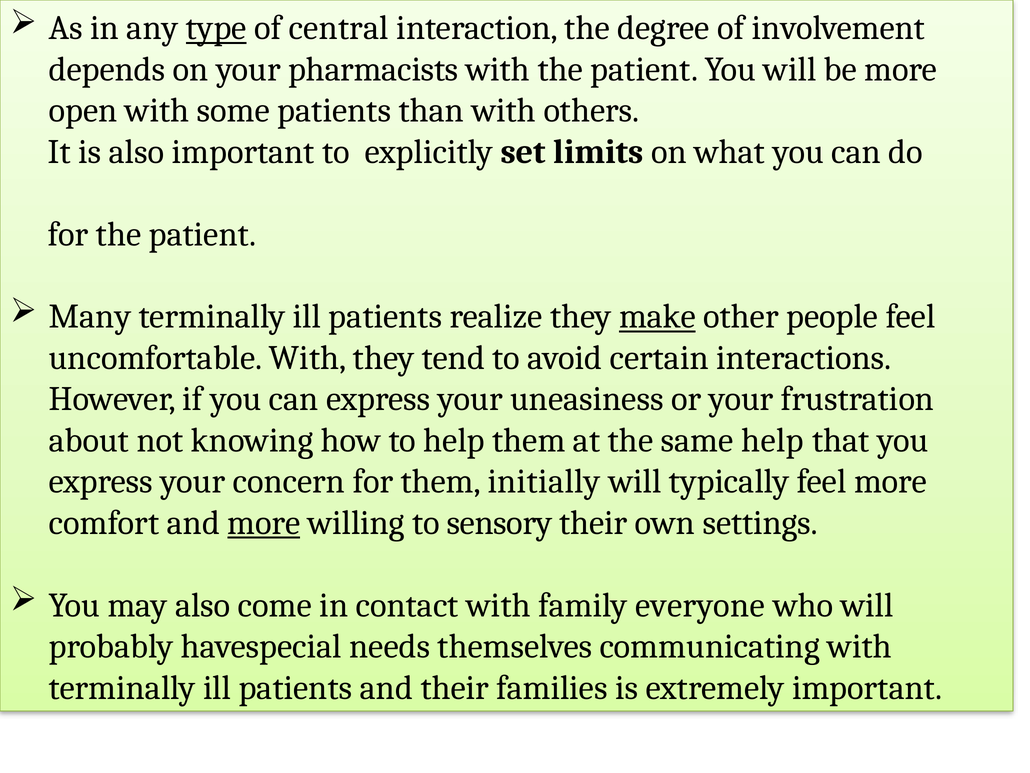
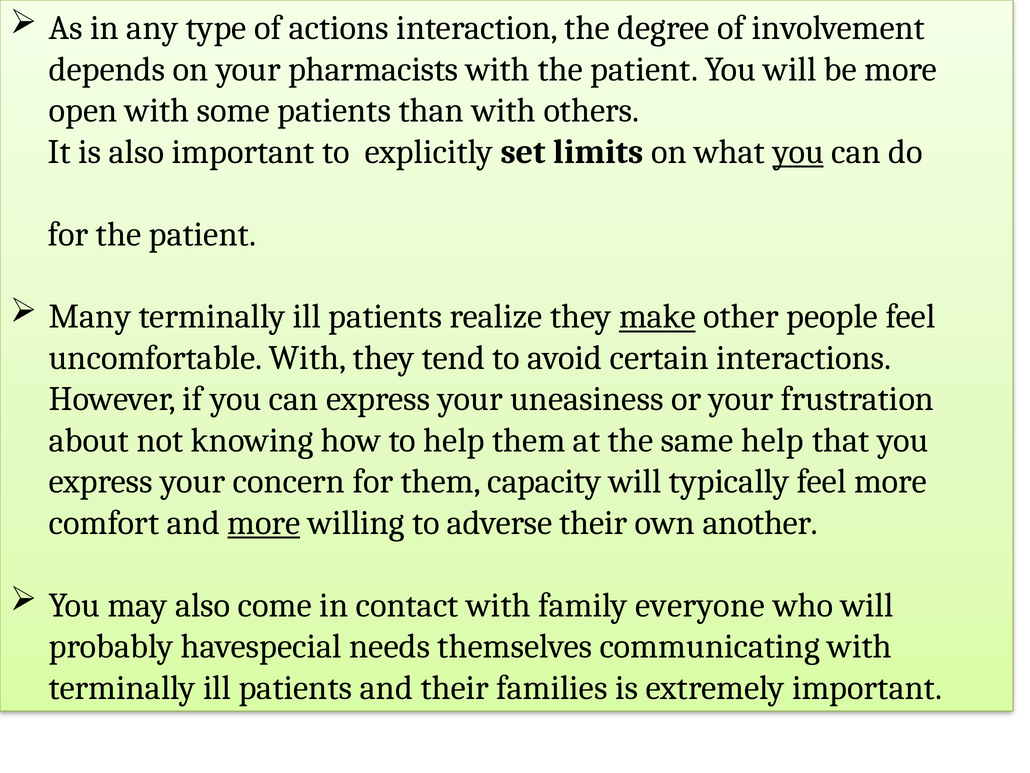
type underline: present -> none
central: central -> actions
you at (798, 152) underline: none -> present
initially: initially -> capacity
sensory: sensory -> adverse
settings: settings -> another
